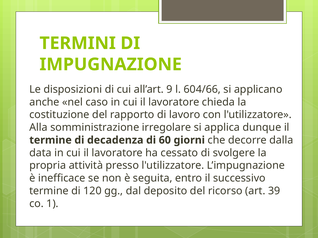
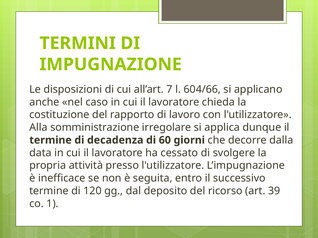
9: 9 -> 7
